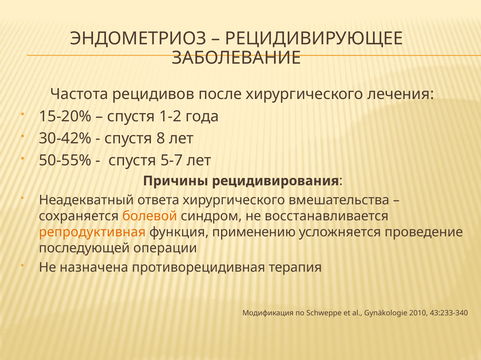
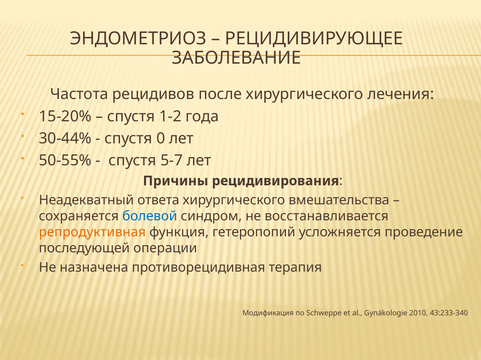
30-42%: 30-42% -> 30-44%
8: 8 -> 0
болевой colour: orange -> blue
применению: применению -> гетеропопий
